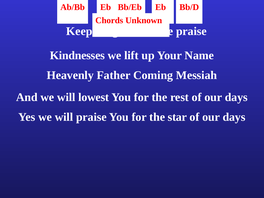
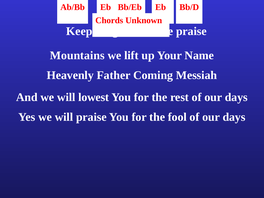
Kindnesses: Kindnesses -> Mountains
star: star -> fool
